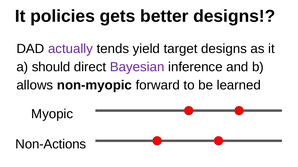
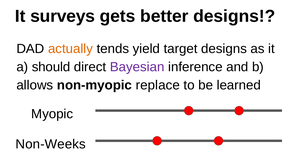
policies: policies -> surveys
actually colour: purple -> orange
forward: forward -> replace
Non-Actions: Non-Actions -> Non-Weeks
